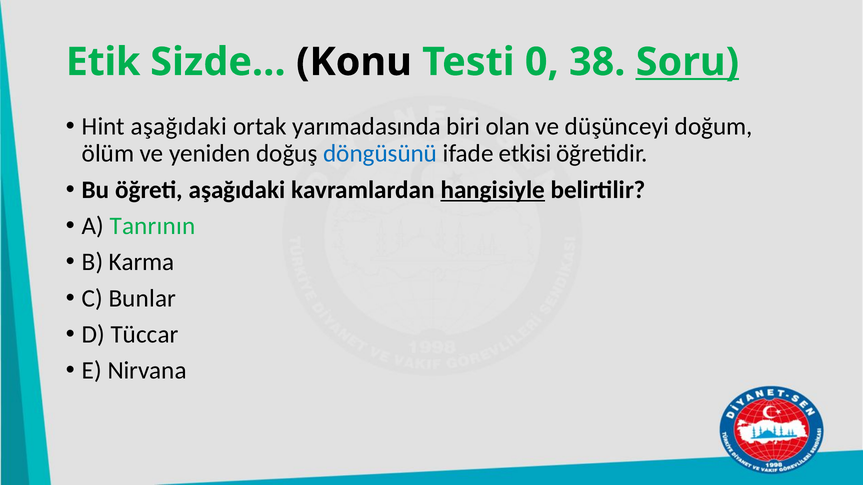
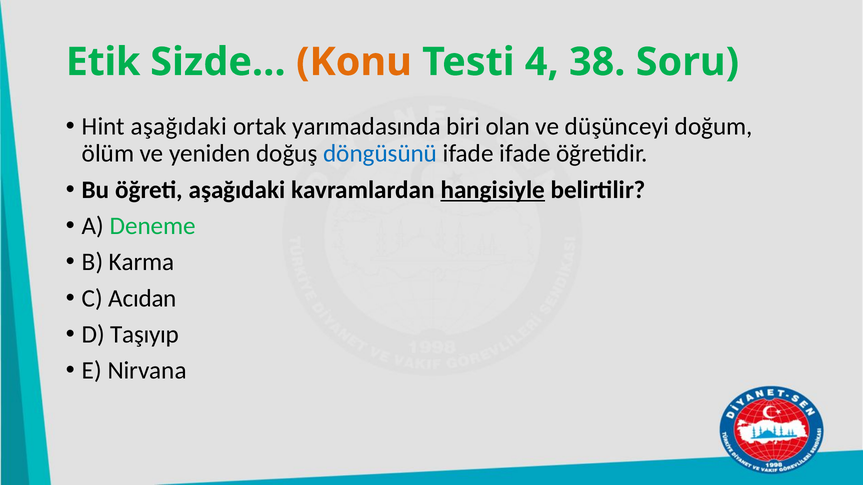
Konu colour: black -> orange
0: 0 -> 4
Soru underline: present -> none
ifade etkisi: etkisi -> ifade
Tanrının: Tanrının -> Deneme
Bunlar: Bunlar -> Acıdan
Tüccar: Tüccar -> Taşıyıp
